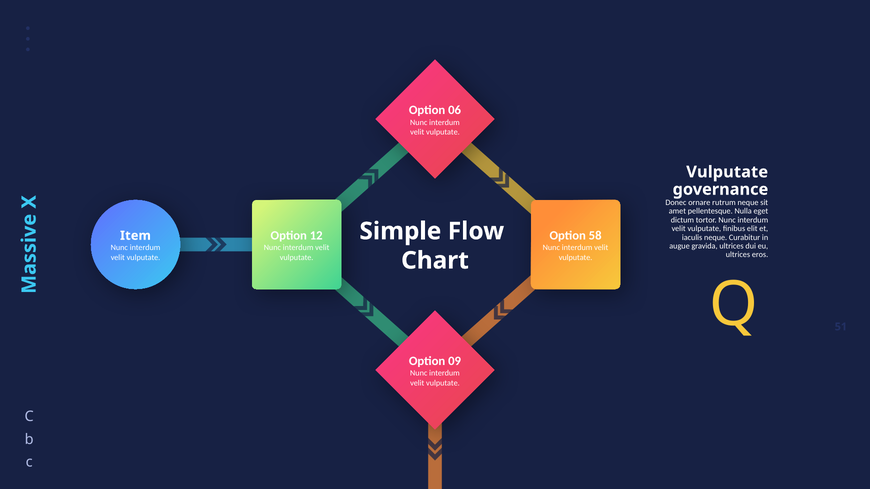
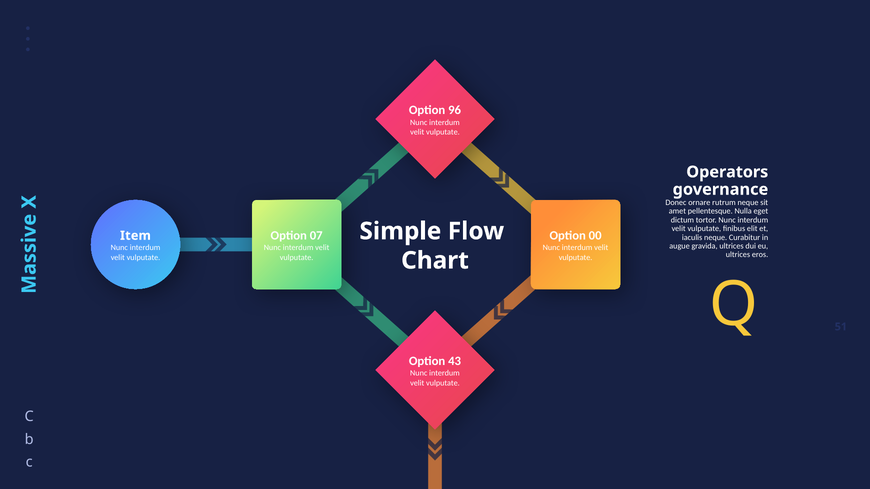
06: 06 -> 96
Vulputate at (727, 172): Vulputate -> Operators
12: 12 -> 07
58: 58 -> 00
09: 09 -> 43
